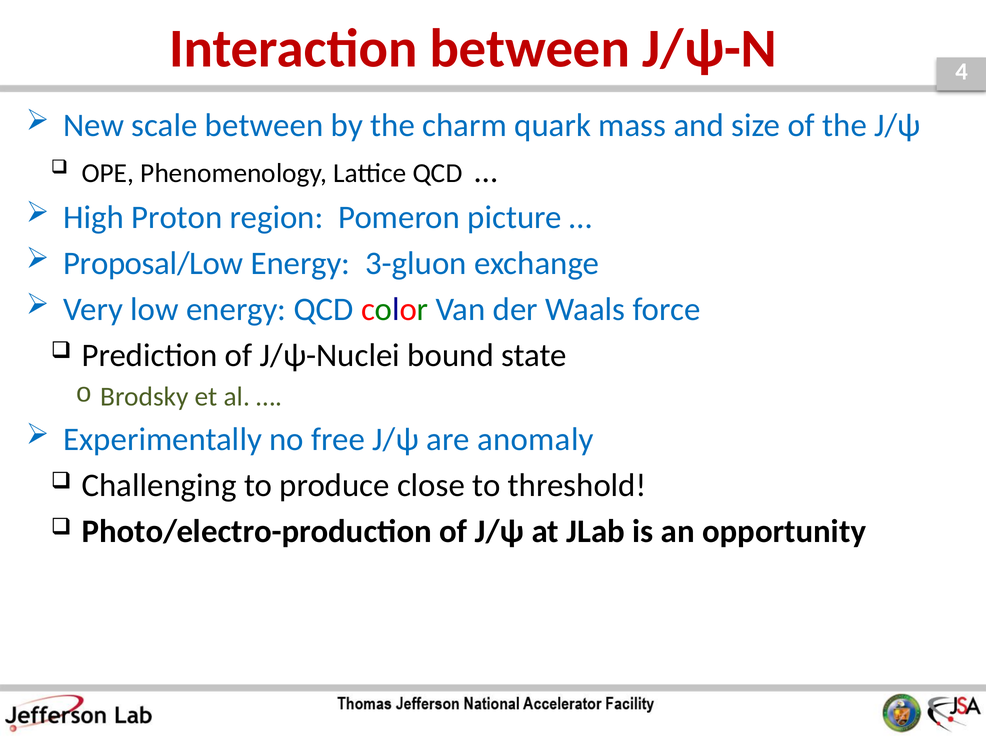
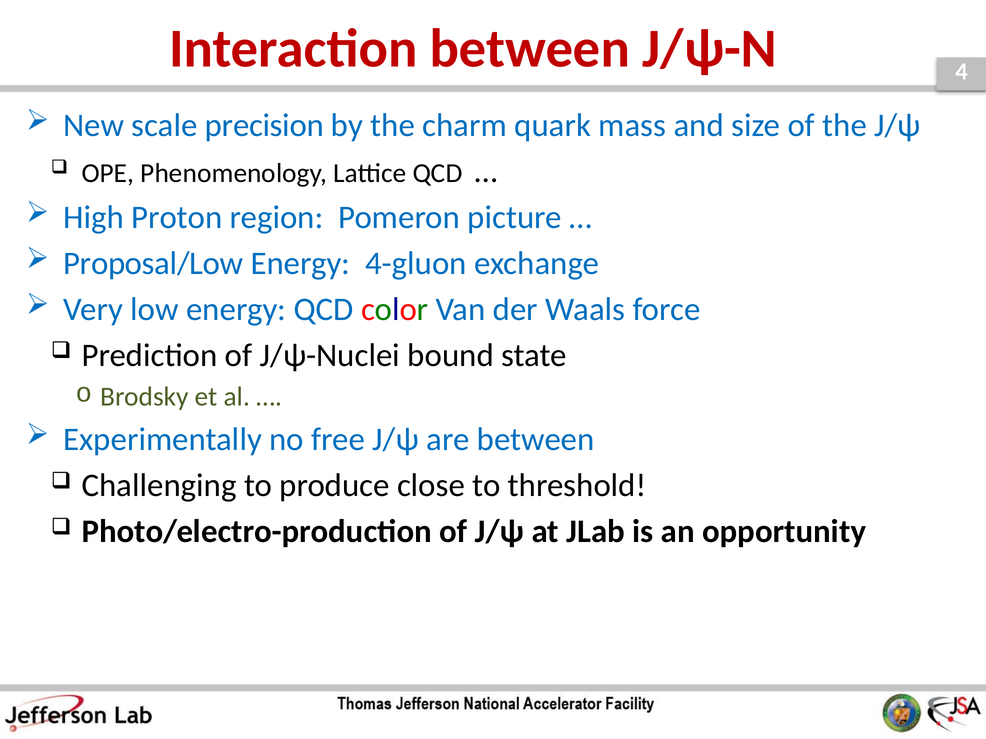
scale between: between -> precision
3-gluon: 3-gluon -> 4-gluon
are anomaly: anomaly -> between
